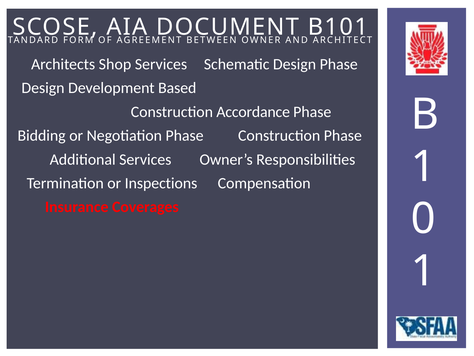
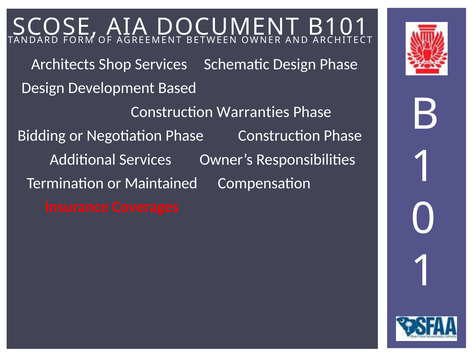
Accordance: Accordance -> Warranties
Inspections: Inspections -> Maintained
